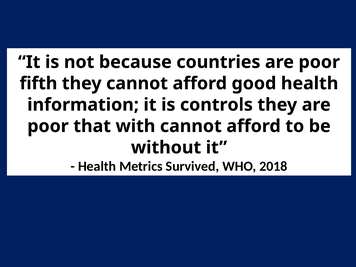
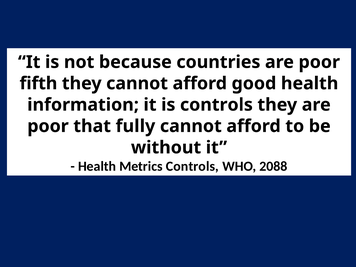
with: with -> fully
Metrics Survived: Survived -> Controls
2018: 2018 -> 2088
